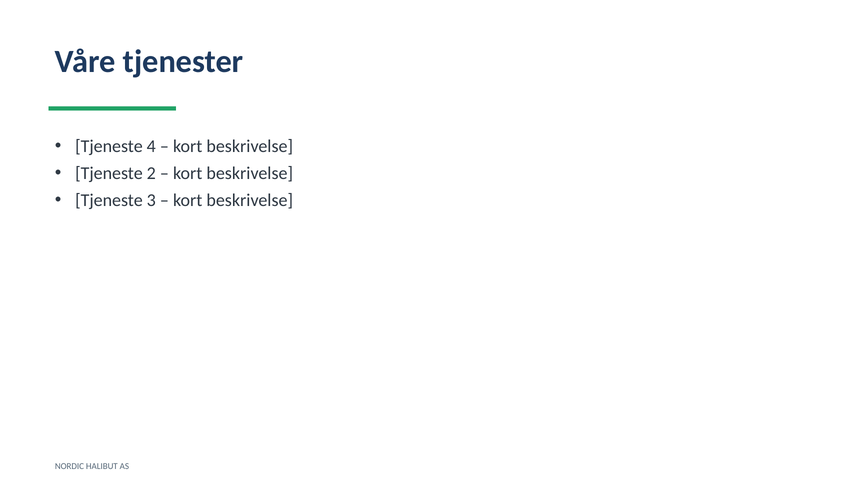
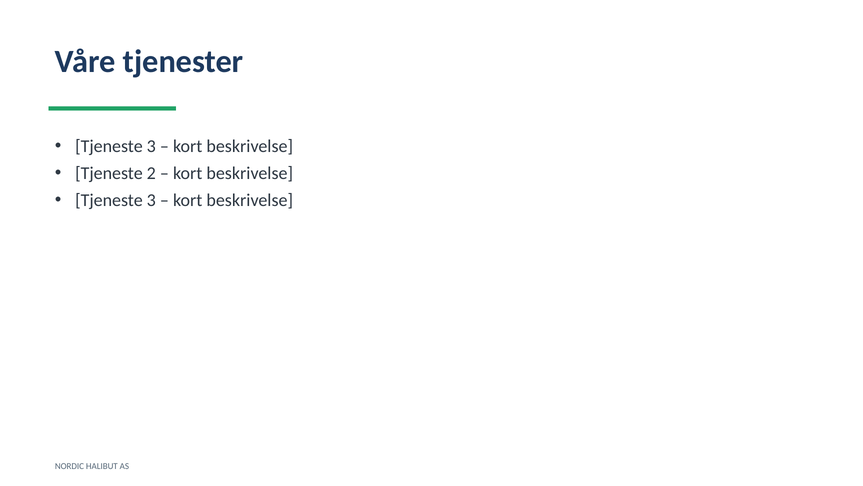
4 at (151, 146): 4 -> 3
